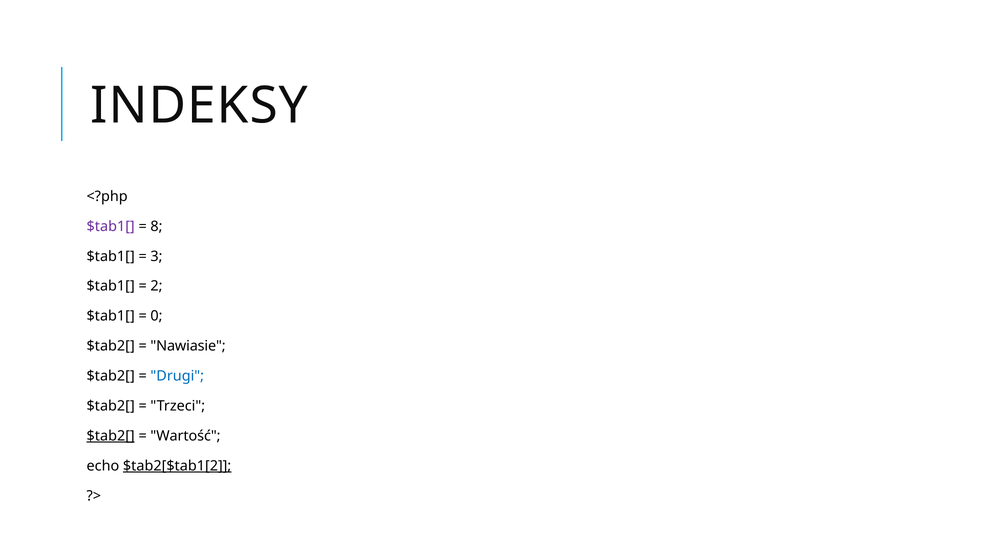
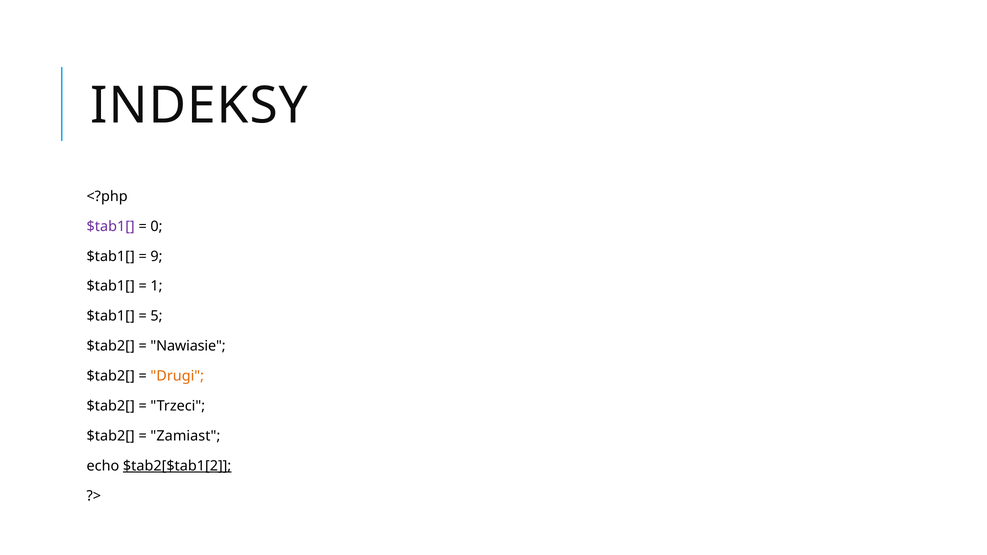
8: 8 -> 0
3: 3 -> 9
2: 2 -> 1
0: 0 -> 5
Drugi colour: blue -> orange
$tab2[ at (111, 436) underline: present -> none
Wartość: Wartość -> Zamiast
